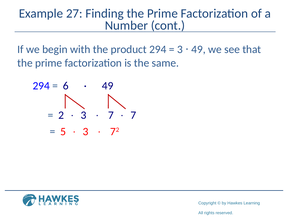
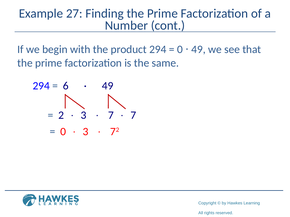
3 at (180, 50): 3 -> 0
5 at (63, 132): 5 -> 0
